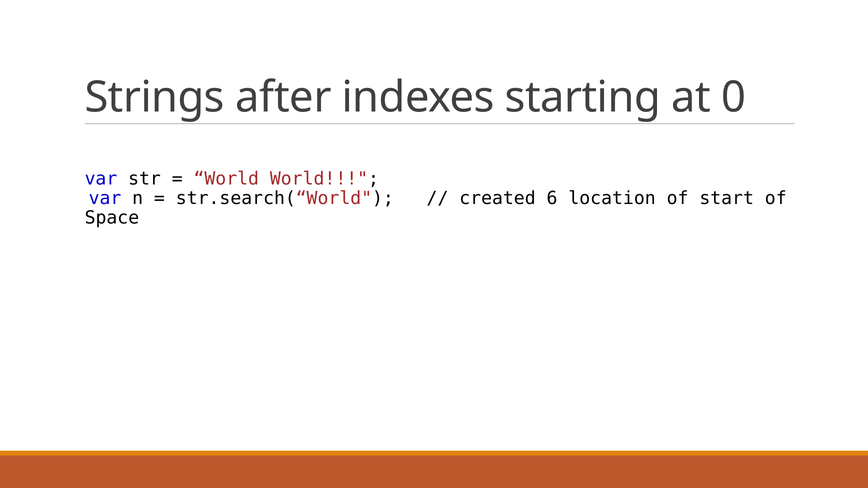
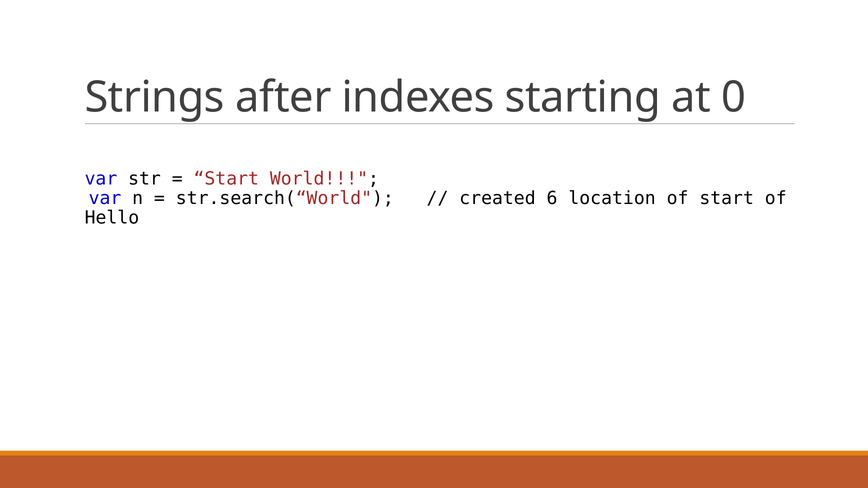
World at (226, 179): World -> Start
Space: Space -> Hello
